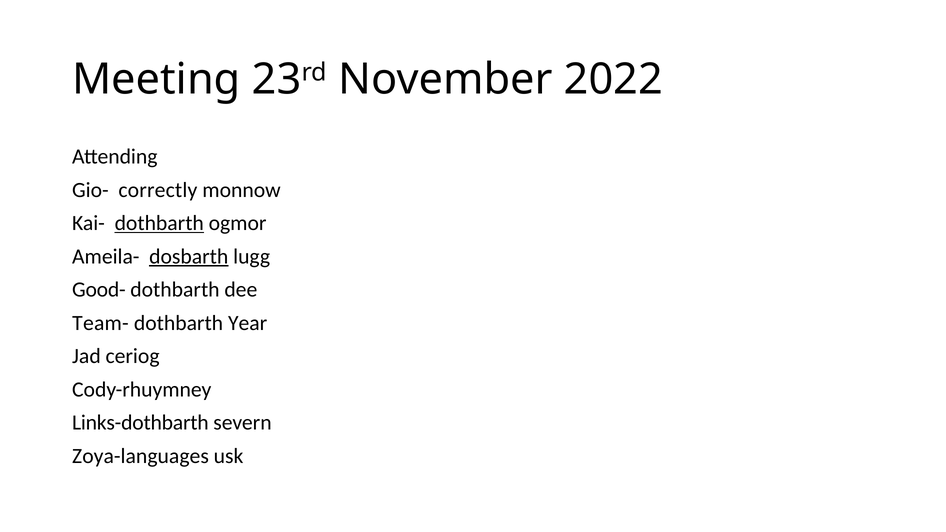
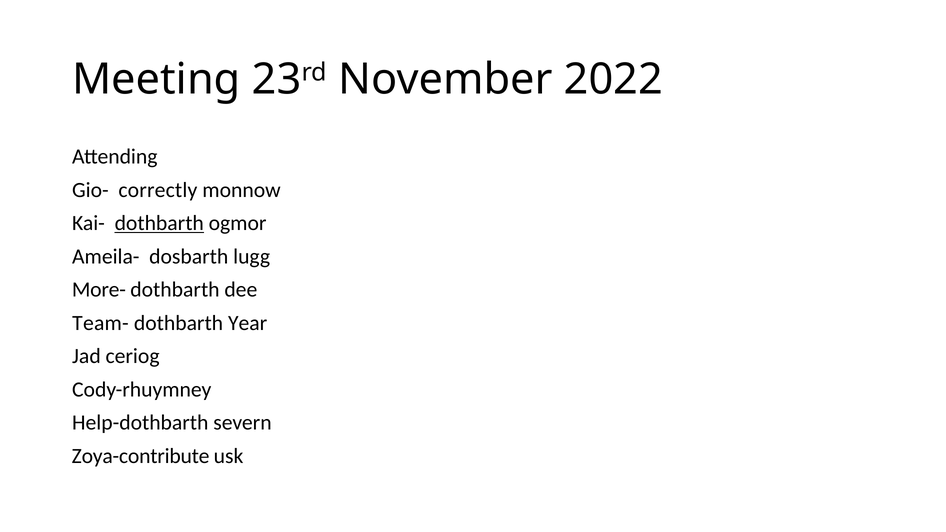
dosbarth underline: present -> none
Good-: Good- -> More-
Links-dothbarth: Links-dothbarth -> Help-dothbarth
Zoya-languages: Zoya-languages -> Zoya-contribute
